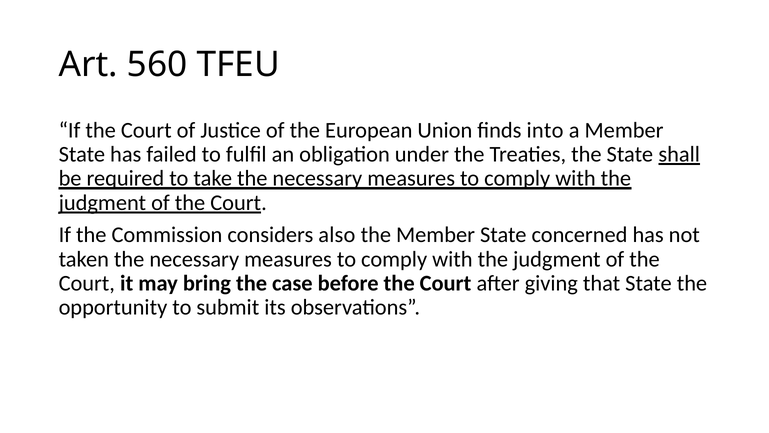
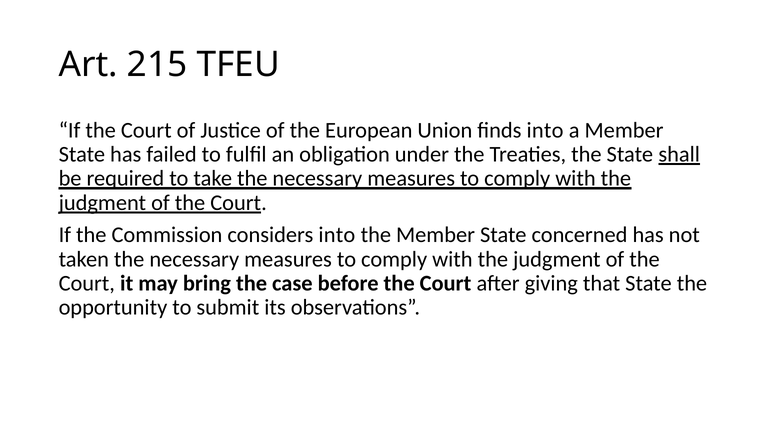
560: 560 -> 215
considers also: also -> into
